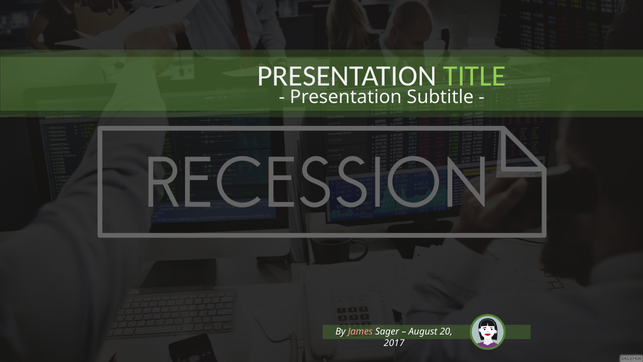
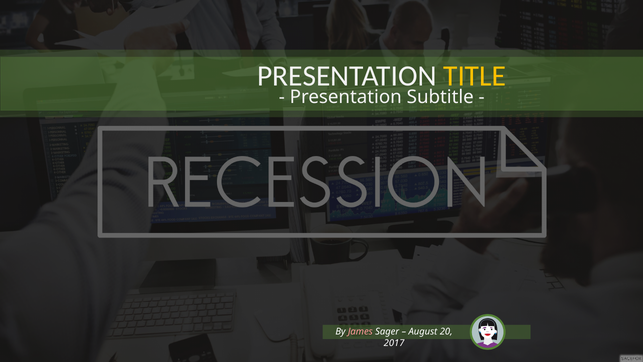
TITLE colour: light green -> yellow
